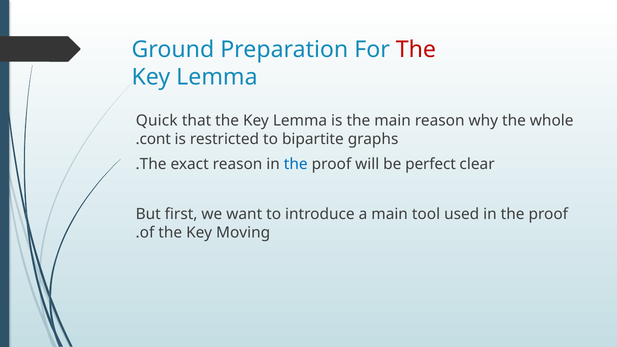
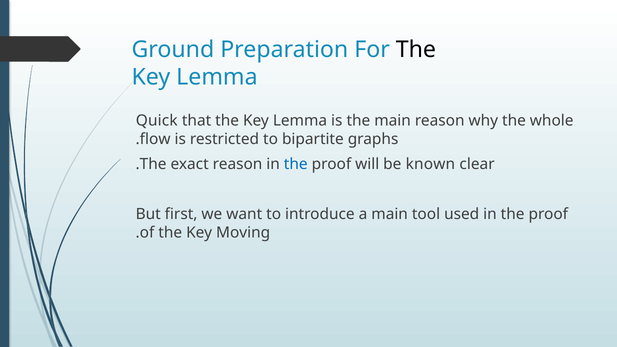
The at (416, 49) colour: red -> black
cont: cont -> flow
perfect: perfect -> known
